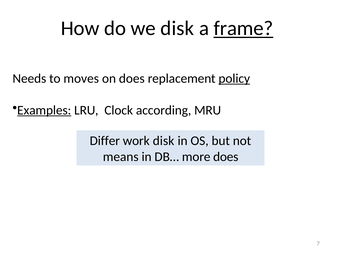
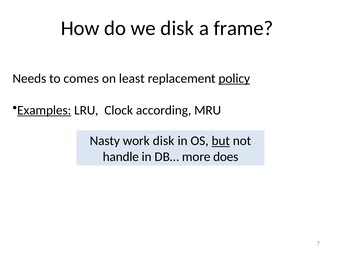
frame underline: present -> none
moves: moves -> comes
on does: does -> least
Differ: Differ -> Nasty
but underline: none -> present
means: means -> handle
